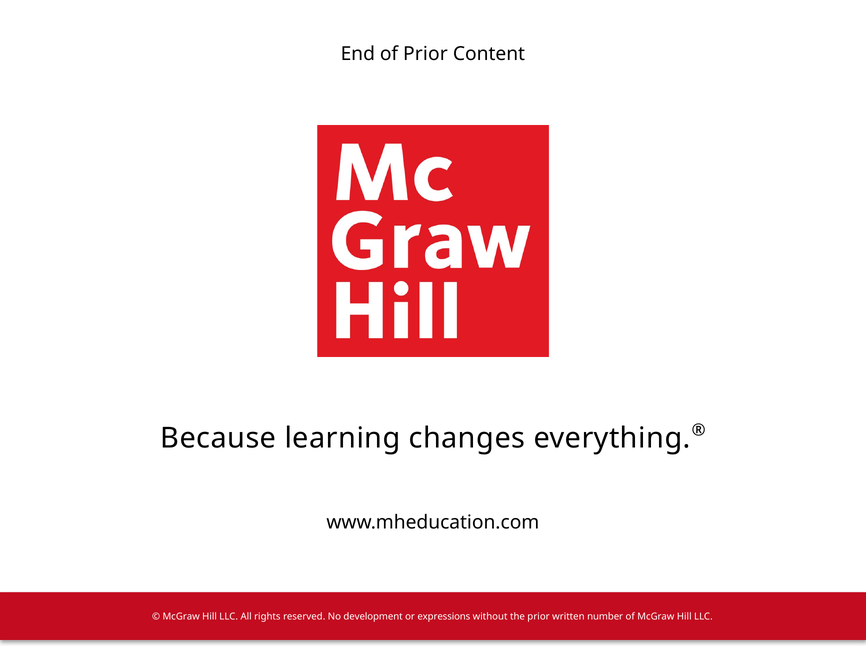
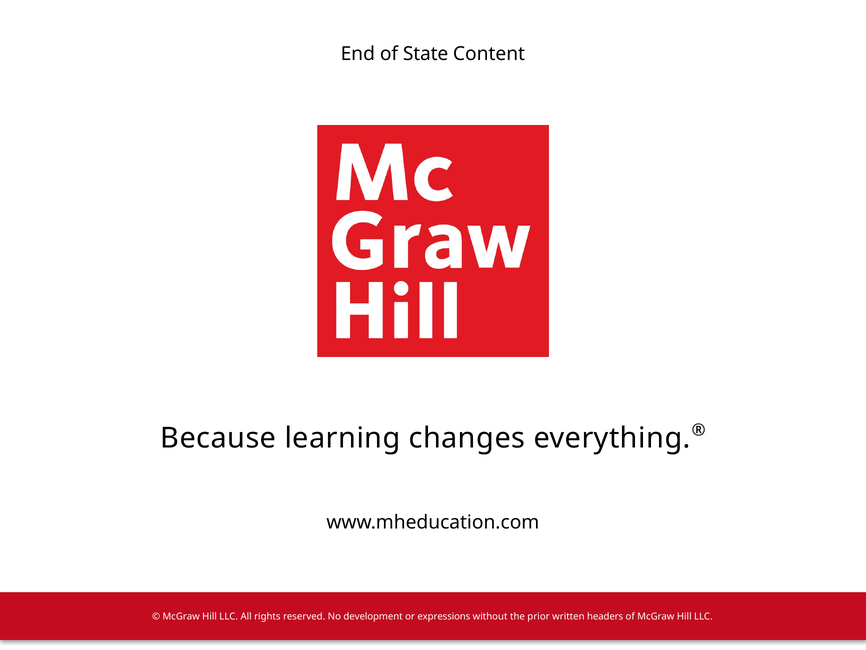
of Prior: Prior -> State
number: number -> headers
